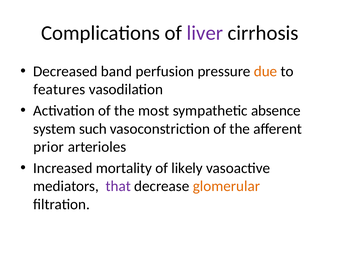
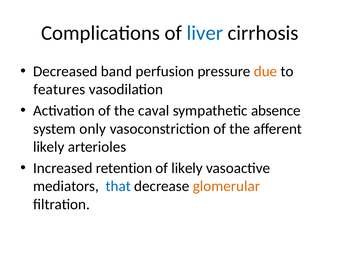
liver colour: purple -> blue
most: most -> caval
such: such -> only
prior at (49, 147): prior -> likely
mortality: mortality -> retention
that colour: purple -> blue
